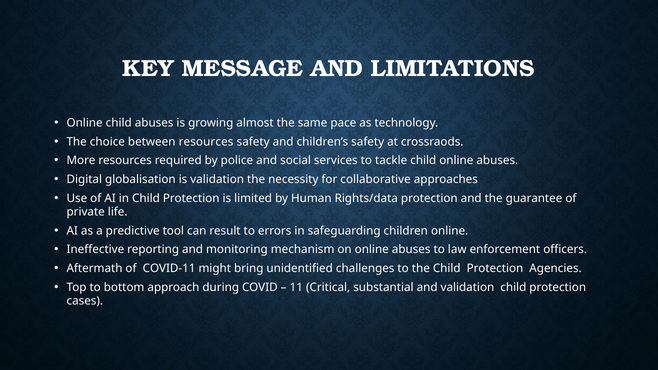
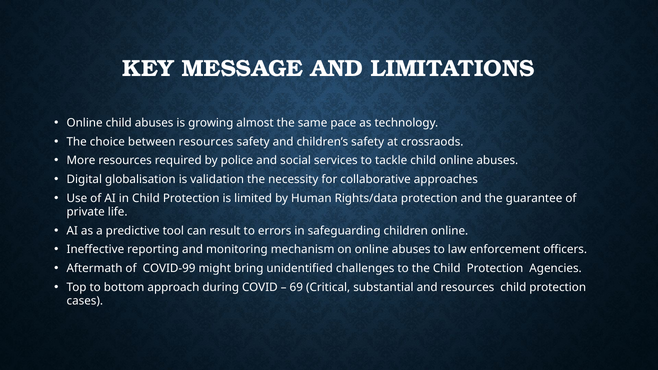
COVID-11: COVID-11 -> COVID-99
11: 11 -> 69
and validation: validation -> resources
